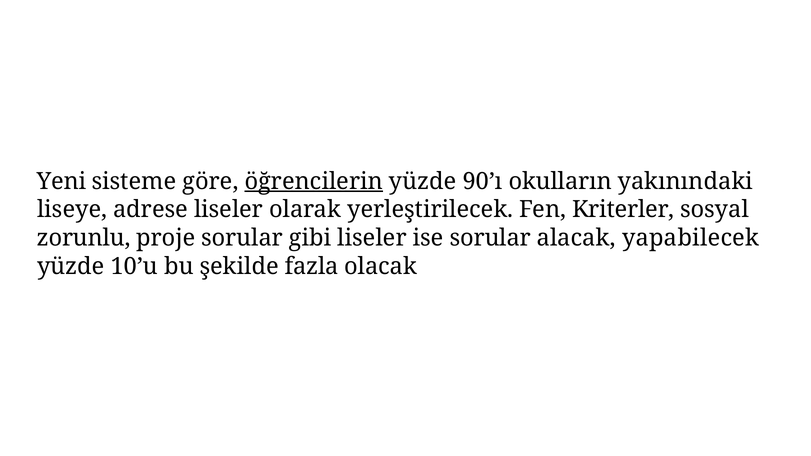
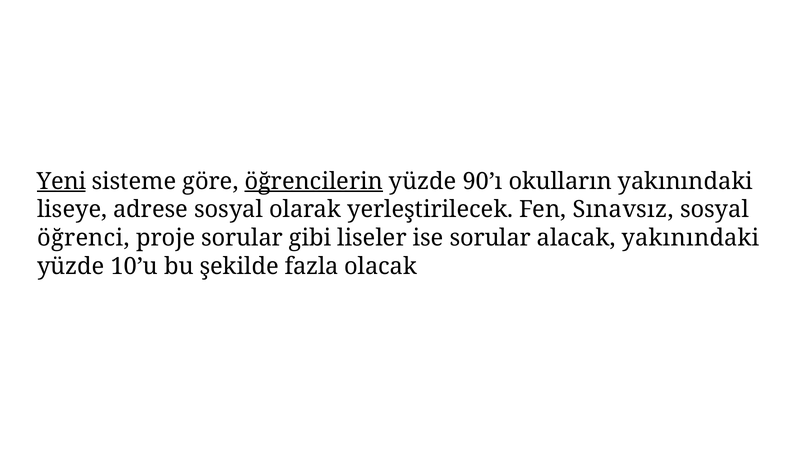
Yeni underline: none -> present
adrese liseler: liseler -> sosyal
Kriterler: Kriterler -> Sınavsız
zorunlu: zorunlu -> öğrenci
alacak yapabilecek: yapabilecek -> yakınındaki
